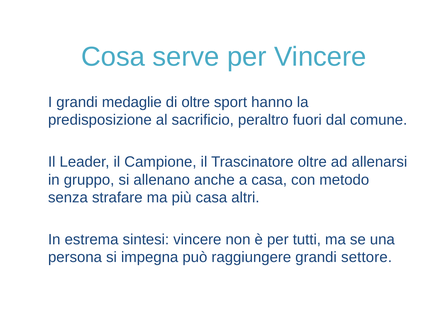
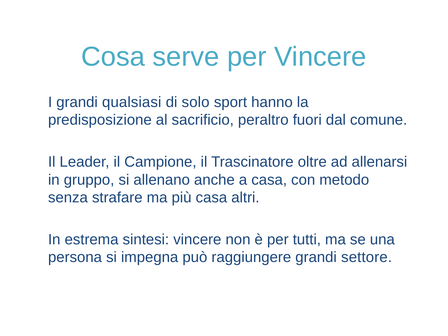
medaglie: medaglie -> qualsiasi
di oltre: oltre -> solo
